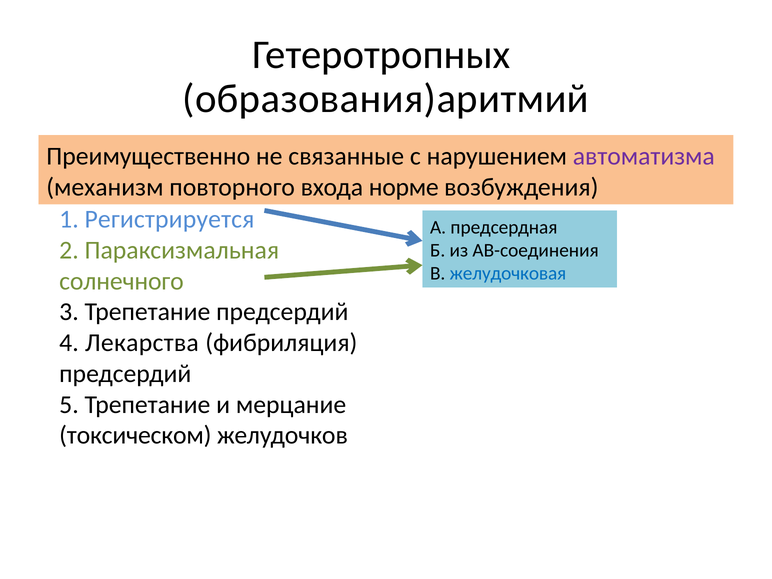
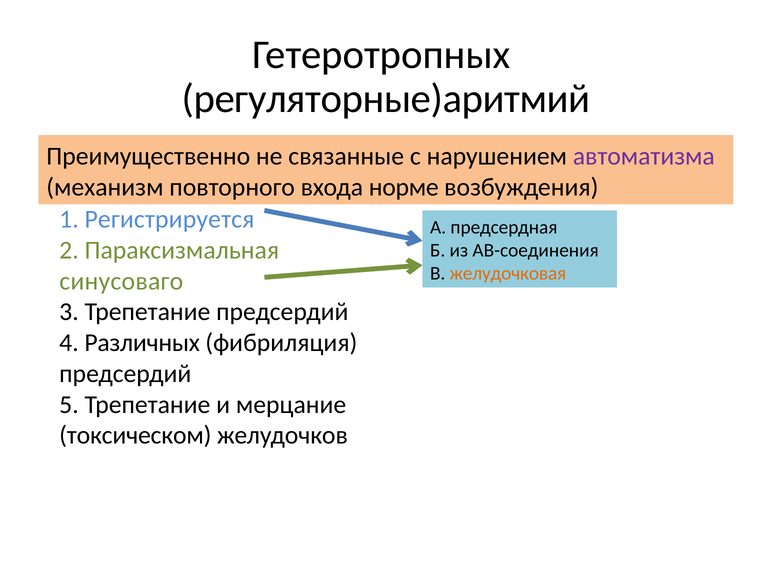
образования)аритмий: образования)аритмий -> регуляторные)аритмий
желудочковая colour: blue -> orange
солнечного: солнечного -> синусоваго
Лекарства: Лекарства -> Различных
